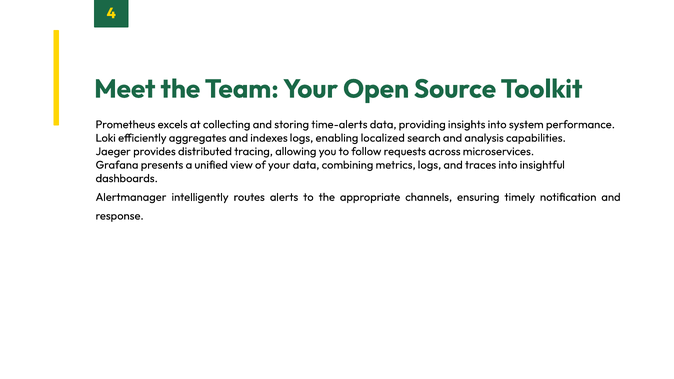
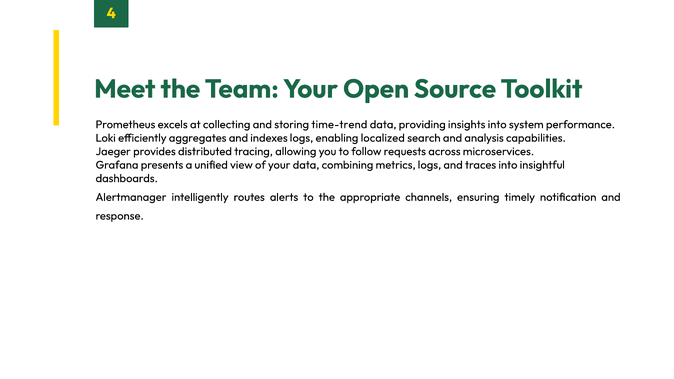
time-alerts: time-alerts -> time-trend
